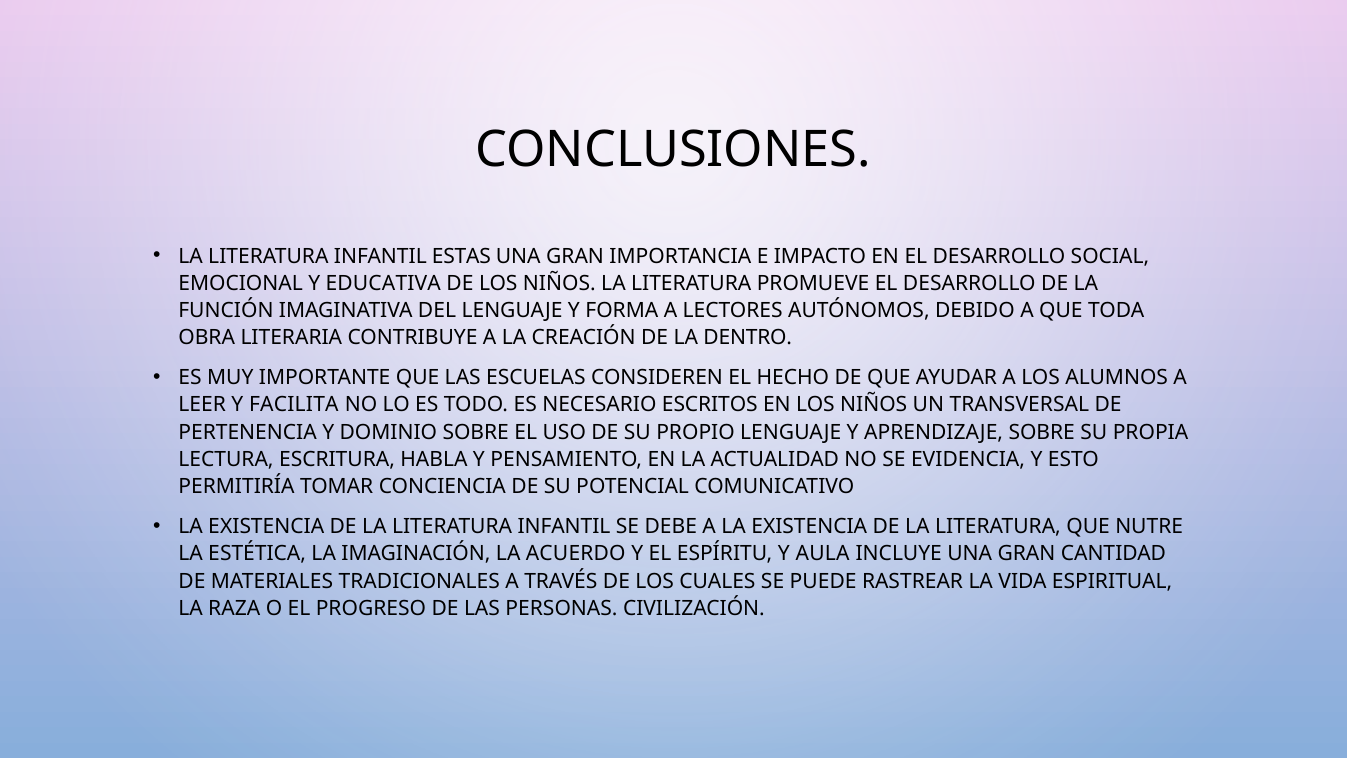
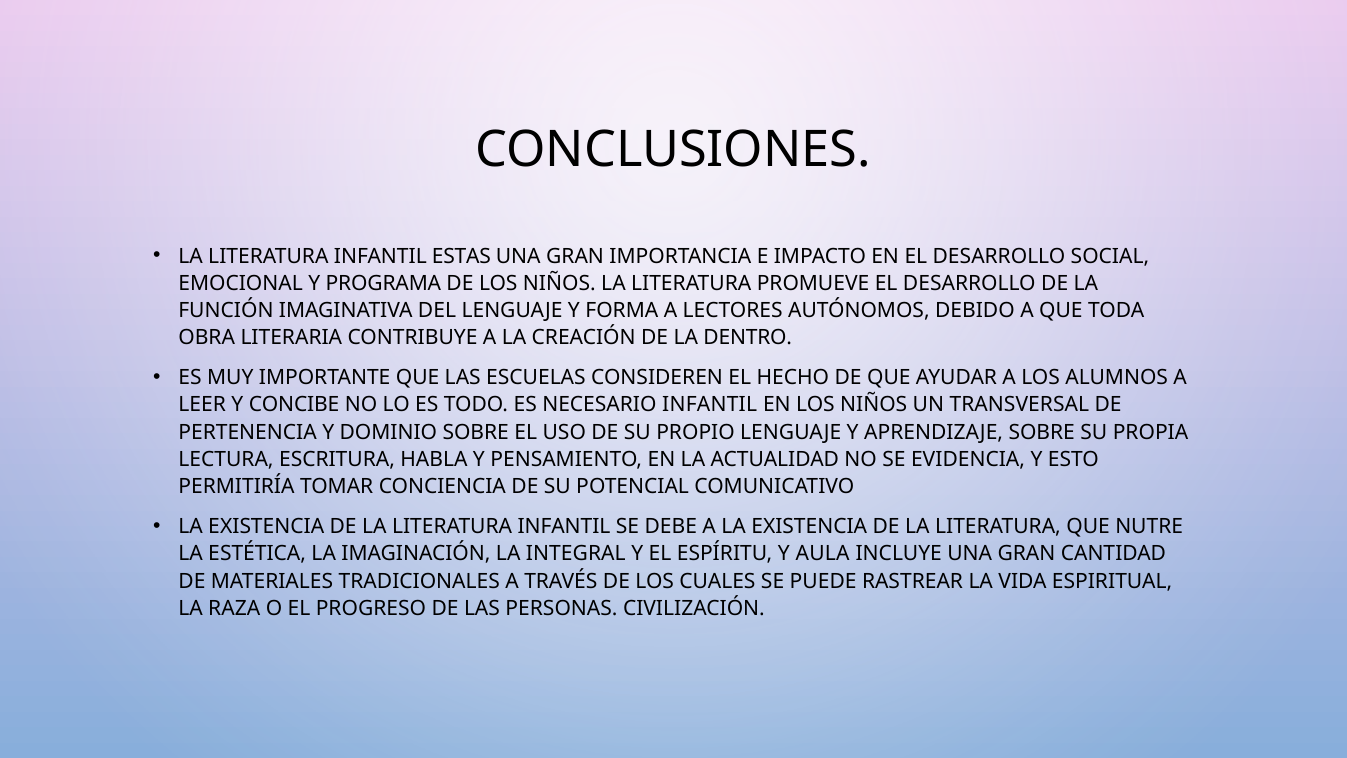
EDUCATIVA: EDUCATIVA -> PROGRAMA
FACILITA: FACILITA -> CONCIBE
NECESARIO ESCRITOS: ESCRITOS -> INFANTIL
ACUERDO: ACUERDO -> INTEGRAL
